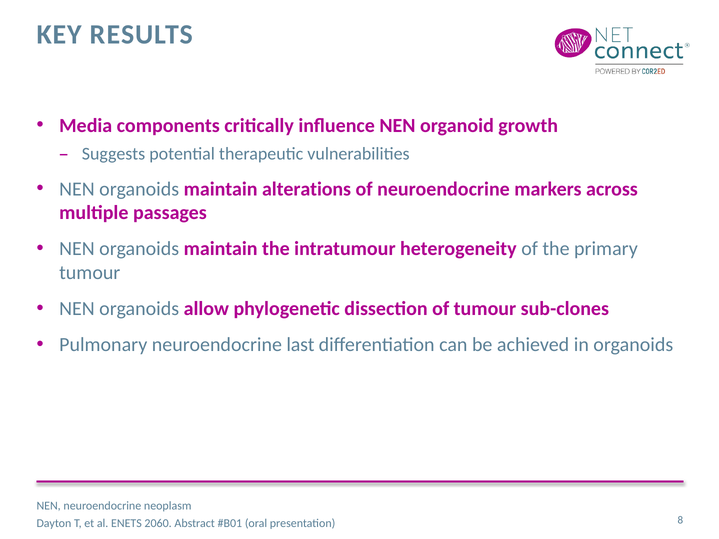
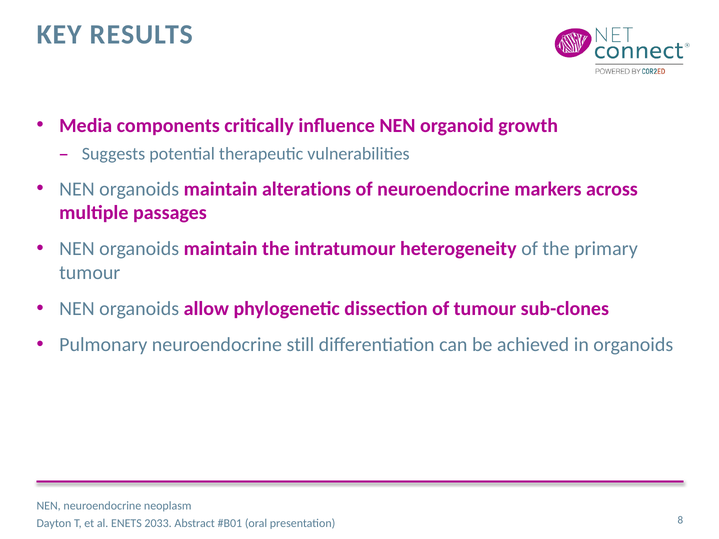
last: last -> still
2060: 2060 -> 2033
